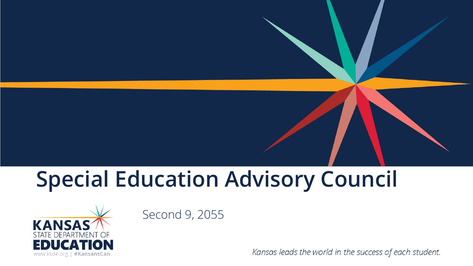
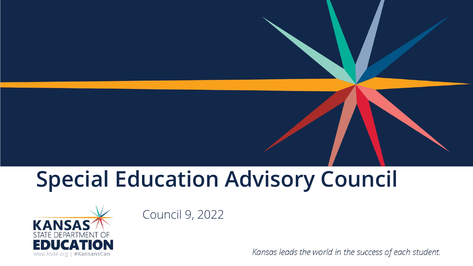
Second at (162, 215): Second -> Council
2055: 2055 -> 2022
